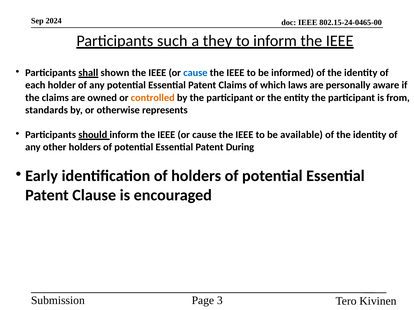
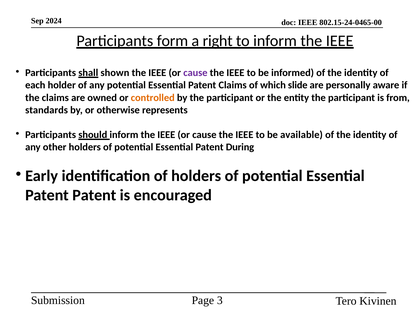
such: such -> form
they: they -> right
cause at (195, 73) colour: blue -> purple
laws: laws -> slide
Patent Clause: Clause -> Patent
